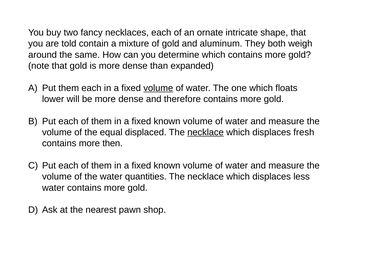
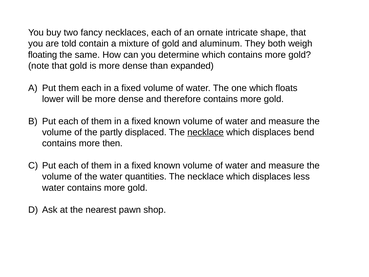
around: around -> floating
volume at (158, 88) underline: present -> none
equal: equal -> partly
fresh: fresh -> bend
